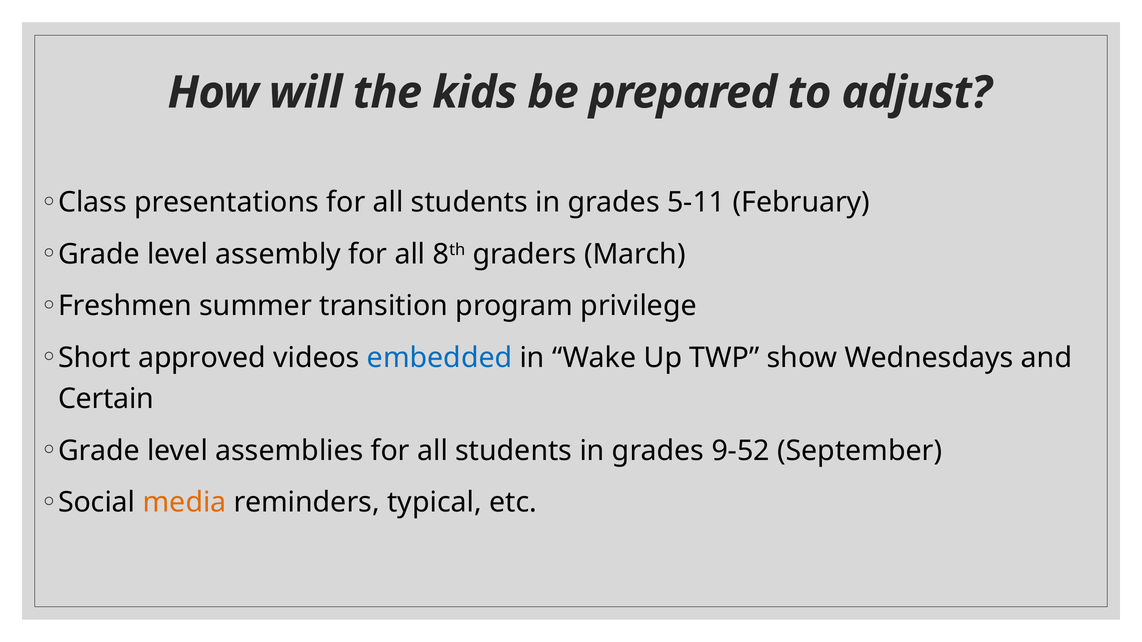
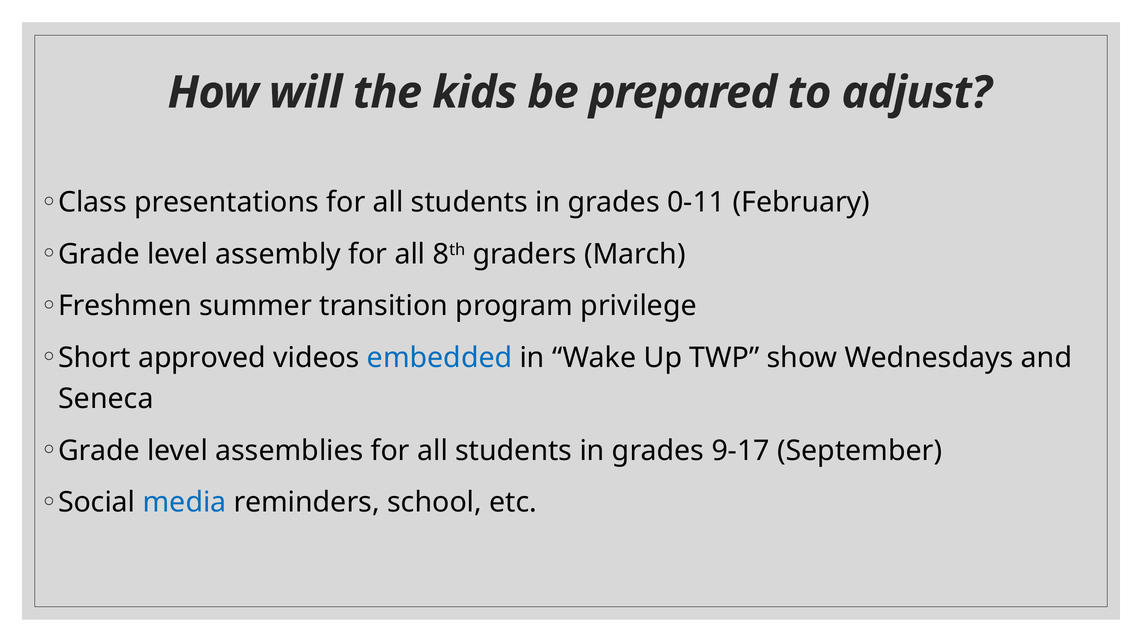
5-11: 5-11 -> 0-11
Certain: Certain -> Seneca
9-52: 9-52 -> 9-17
media colour: orange -> blue
typical: typical -> school
